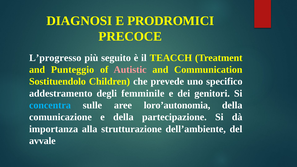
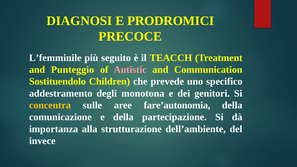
L’progresso: L’progresso -> L’femminile
femminile: femminile -> monotona
concentra colour: light blue -> yellow
loro’autonomia: loro’autonomia -> fare’autonomia
avvale: avvale -> invece
